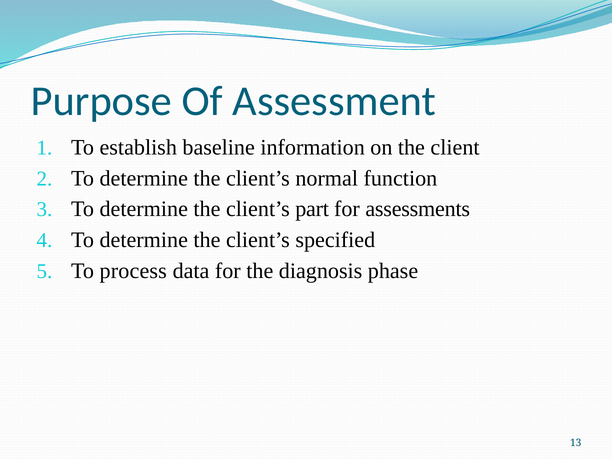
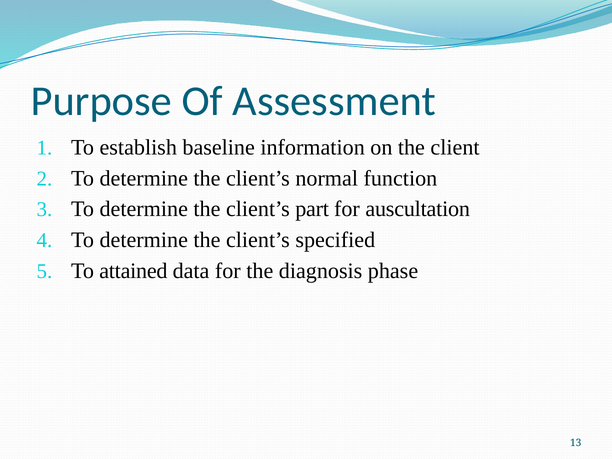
assessments: assessments -> auscultation
process: process -> attained
